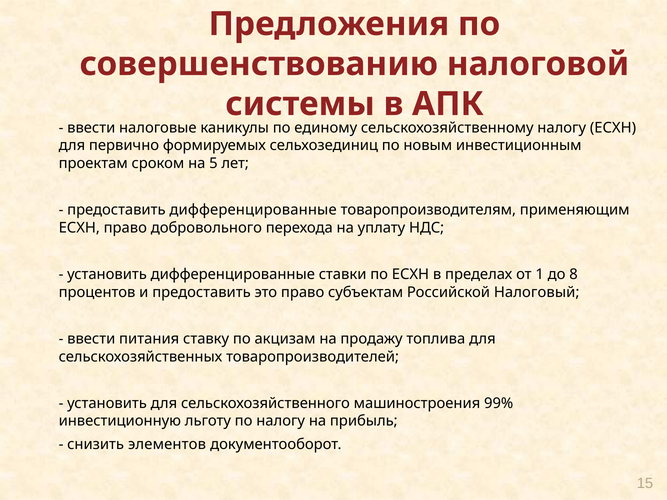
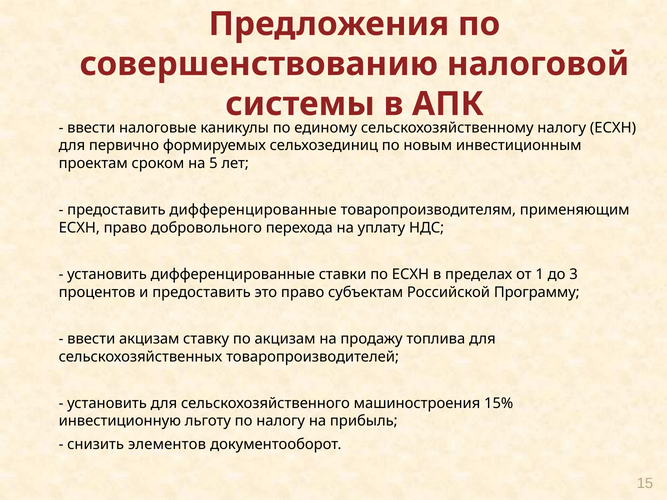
8: 8 -> 3
Налоговый: Налоговый -> Программу
ввести питания: питания -> акцизам
99%: 99% -> 15%
